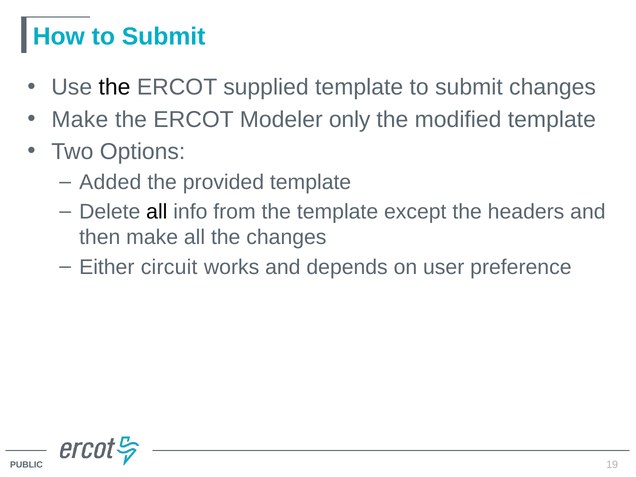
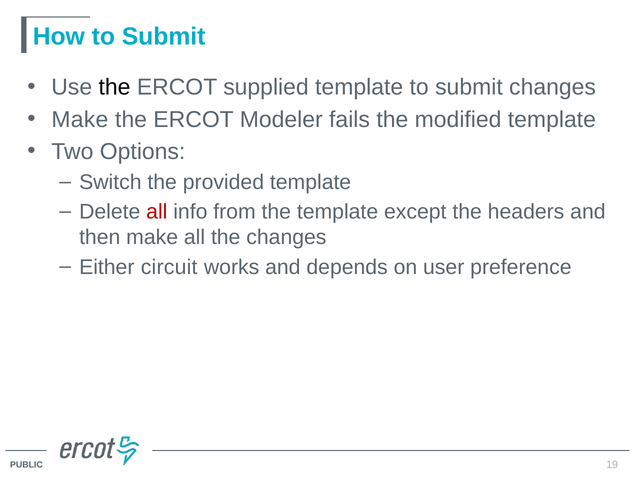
only: only -> fails
Added: Added -> Switch
all at (157, 212) colour: black -> red
